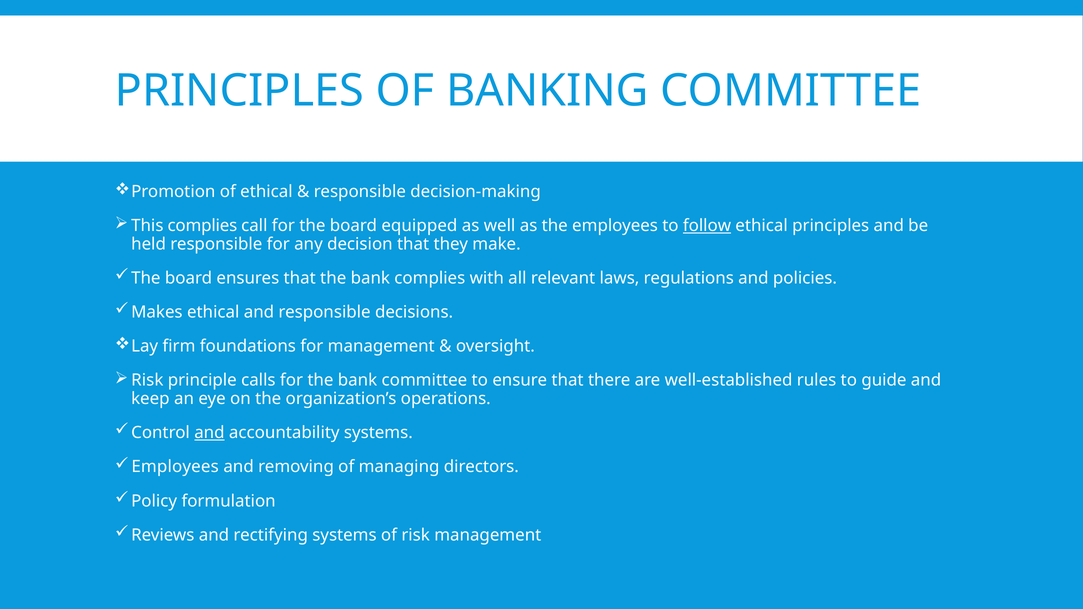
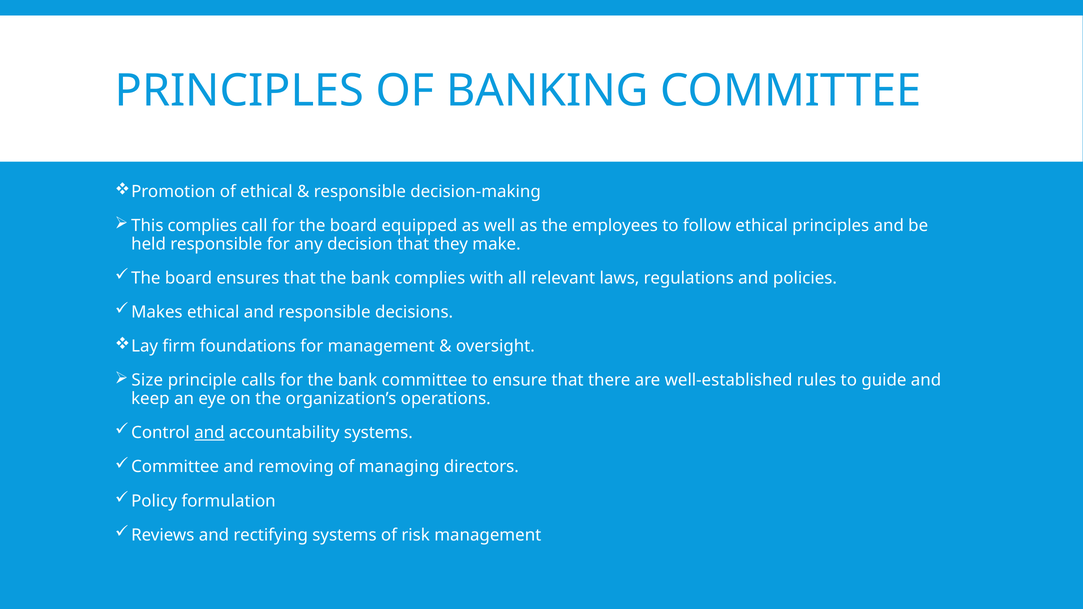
follow underline: present -> none
Risk at (147, 381): Risk -> Size
Employees at (175, 467): Employees -> Committee
